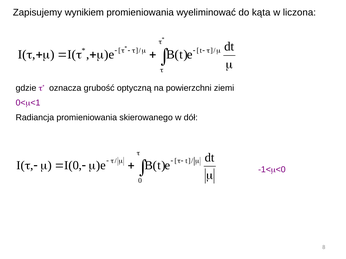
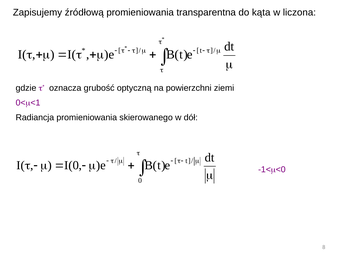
wynikiem: wynikiem -> źródłową
wyeliminować: wyeliminować -> transparentna
